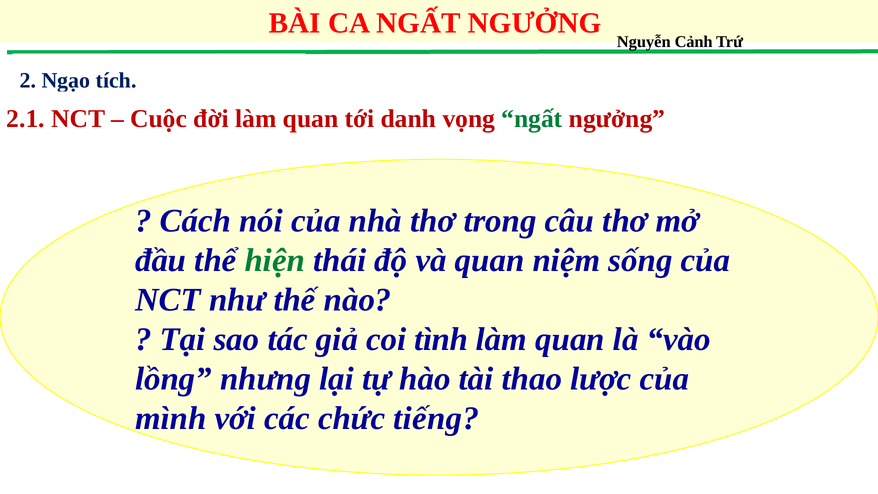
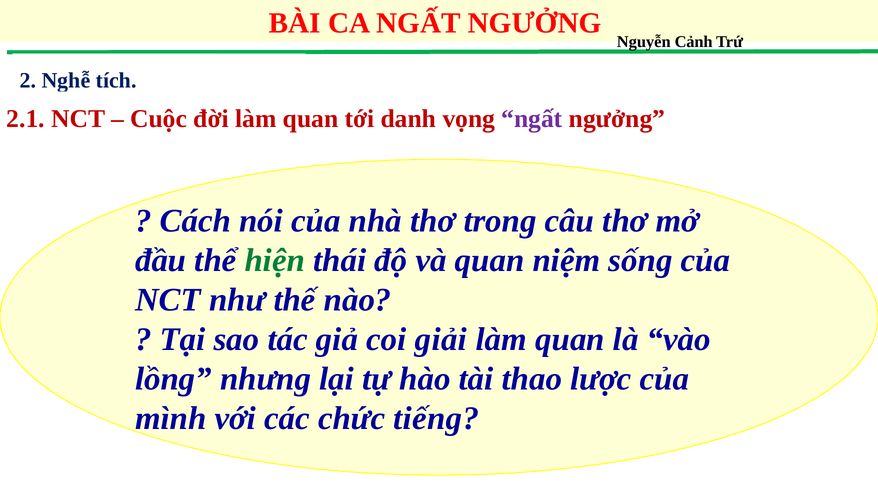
Ngạo: Ngạo -> Nghễ
ngất at (532, 119) colour: green -> purple
tình: tình -> giải
